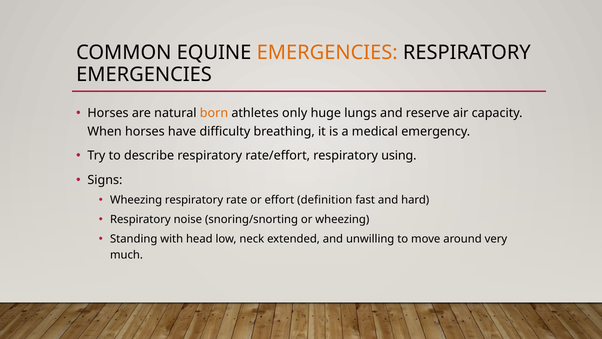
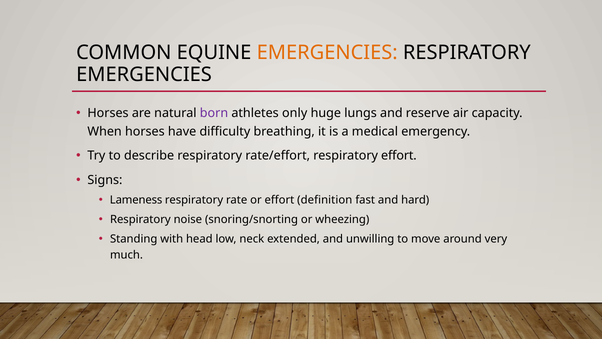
born colour: orange -> purple
respiratory using: using -> effort
Wheezing at (136, 200): Wheezing -> Lameness
